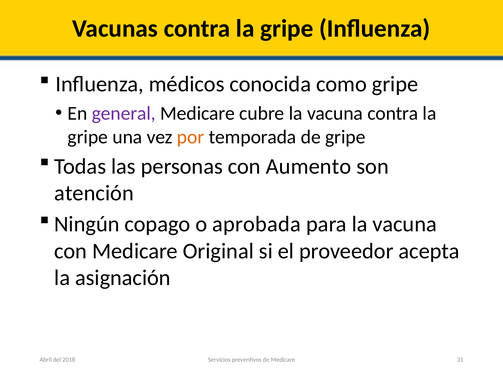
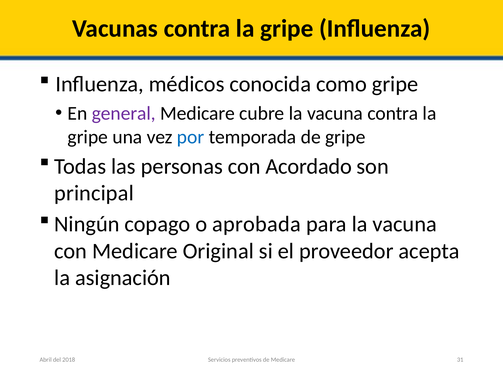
por colour: orange -> blue
Aumento: Aumento -> Acordado
atención: atención -> principal
